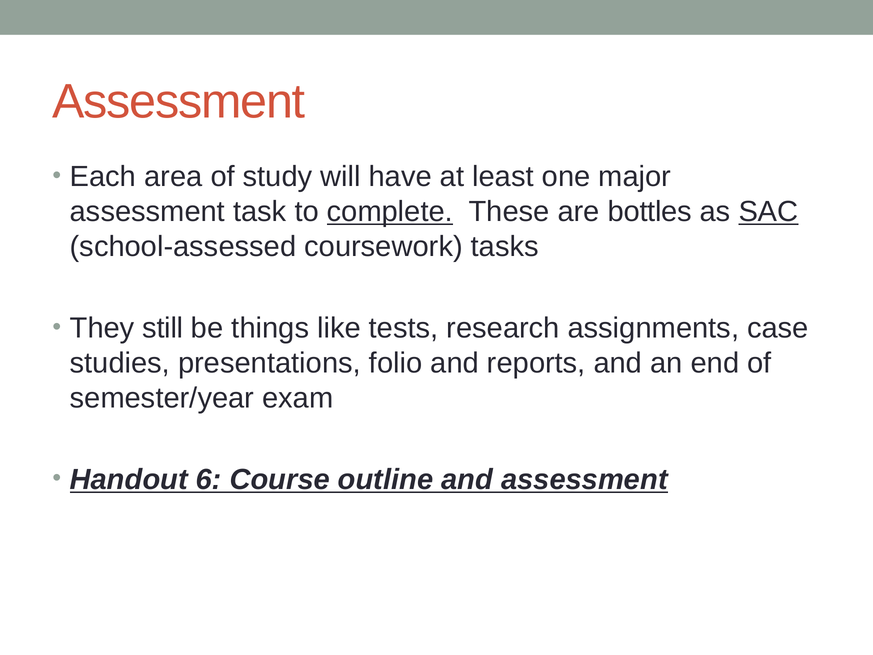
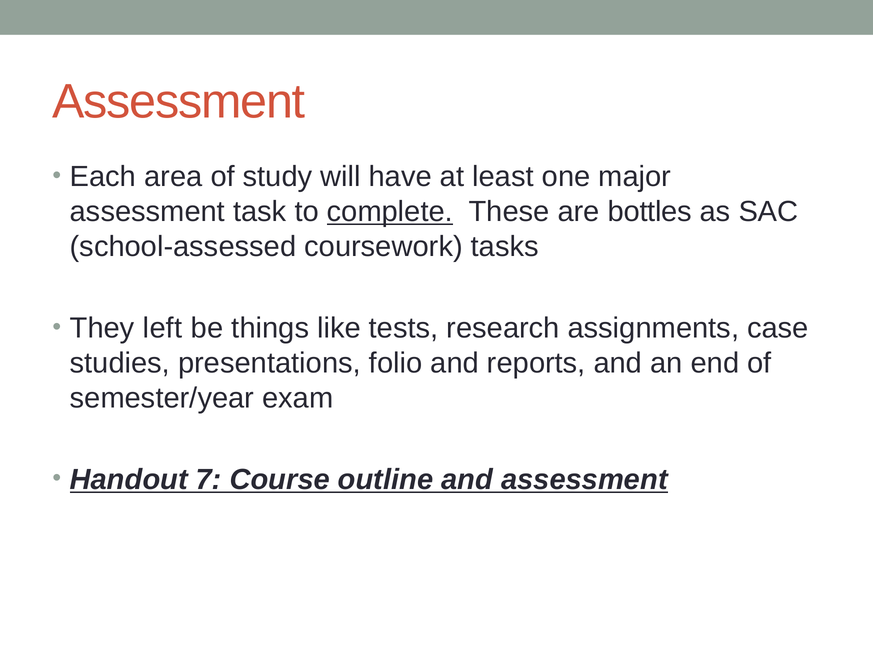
SAC underline: present -> none
still: still -> left
6: 6 -> 7
